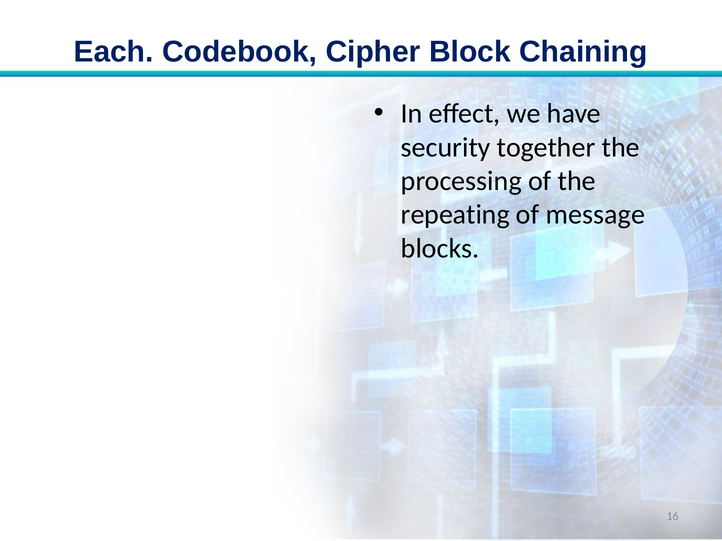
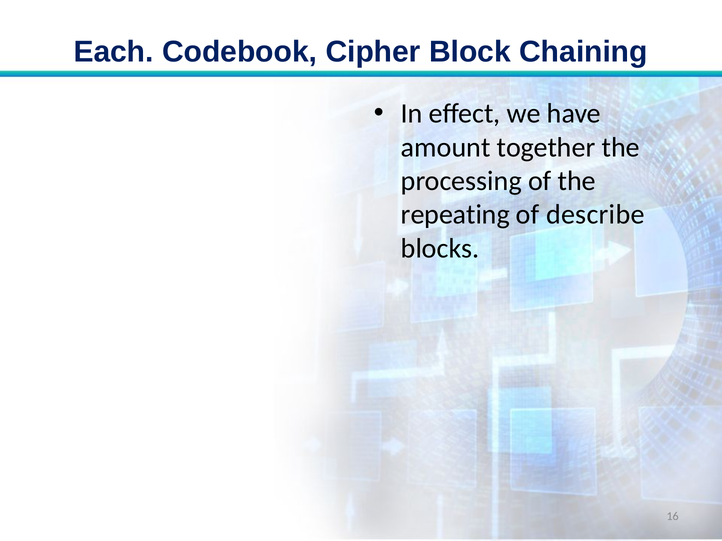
security: security -> amount
message: message -> describe
